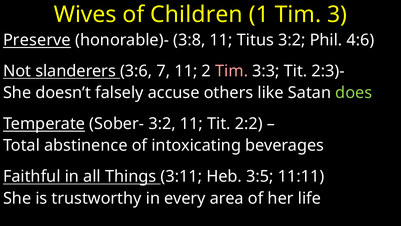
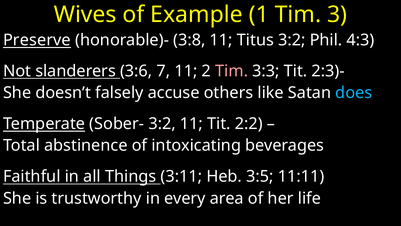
Children: Children -> Example
4:6: 4:6 -> 4:3
does colour: light green -> light blue
